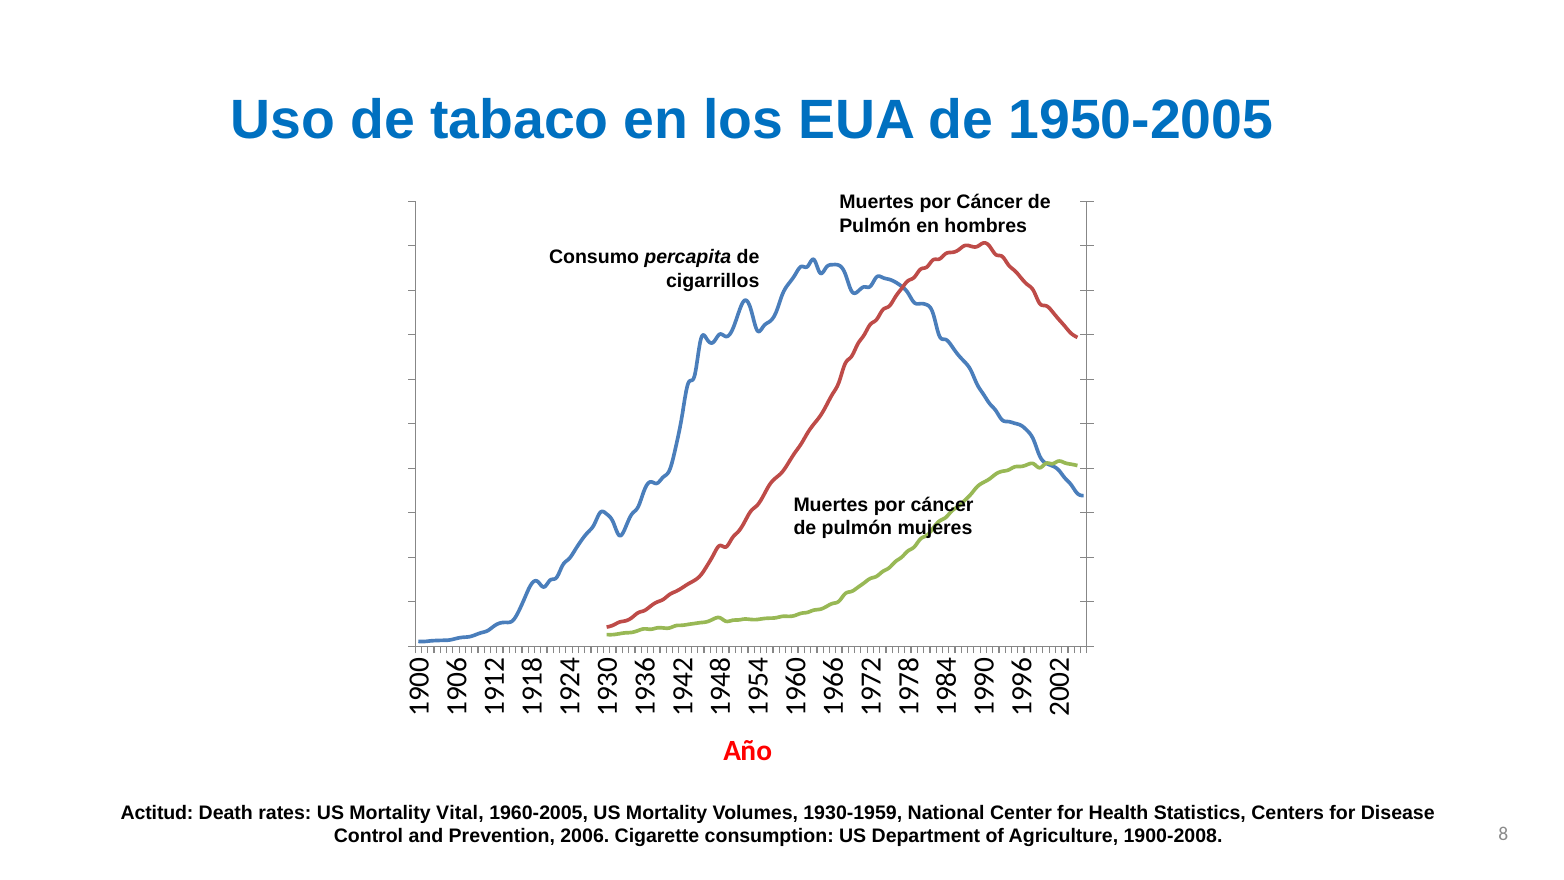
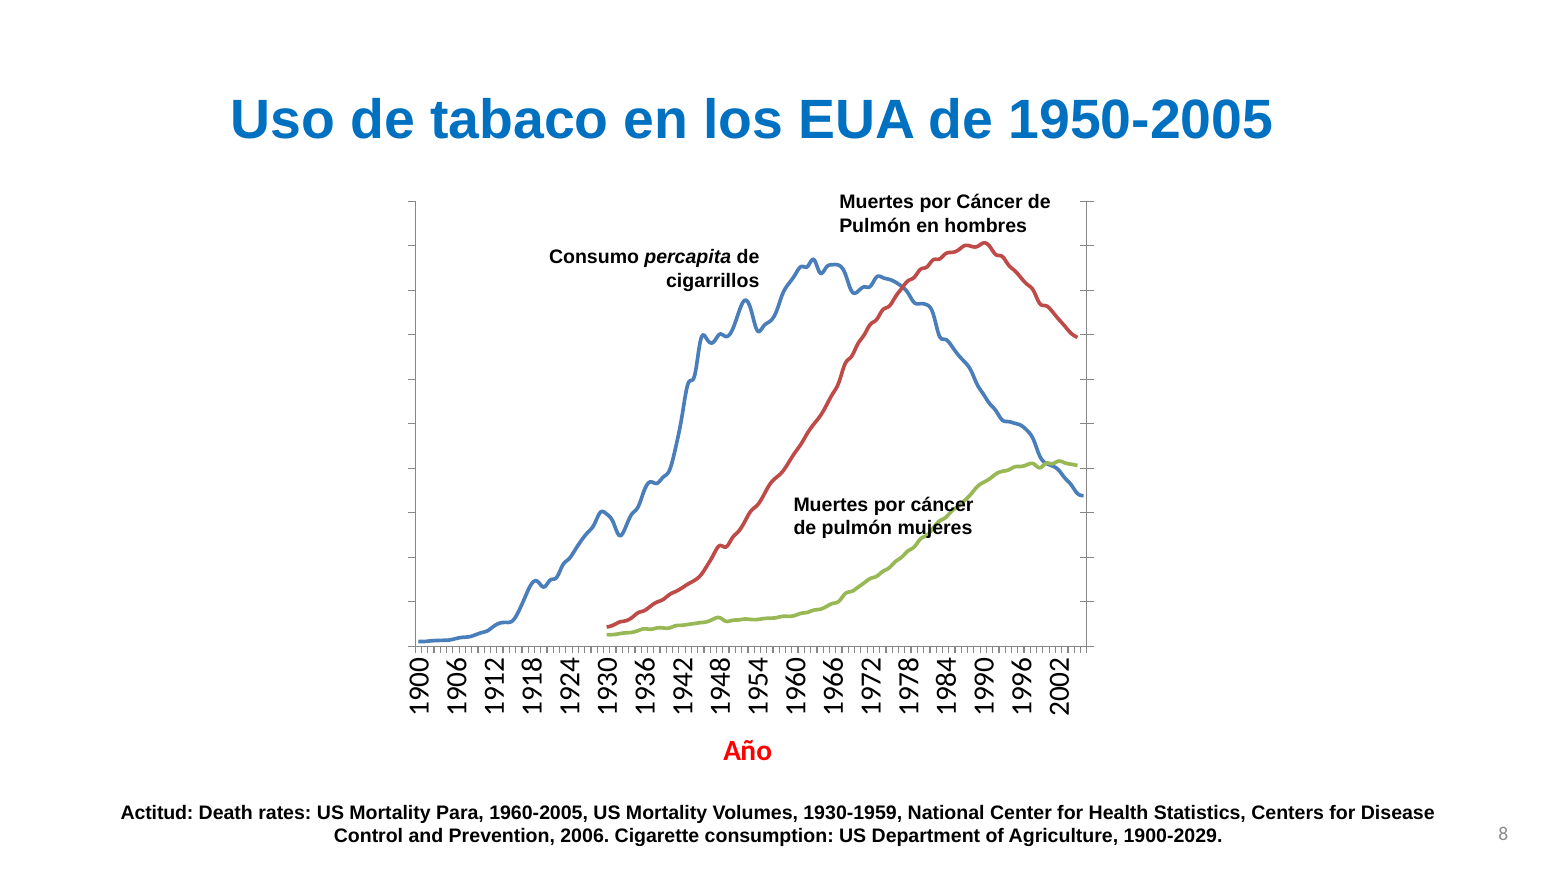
Vital: Vital -> Para
1900-2008: 1900-2008 -> 1900-2029
